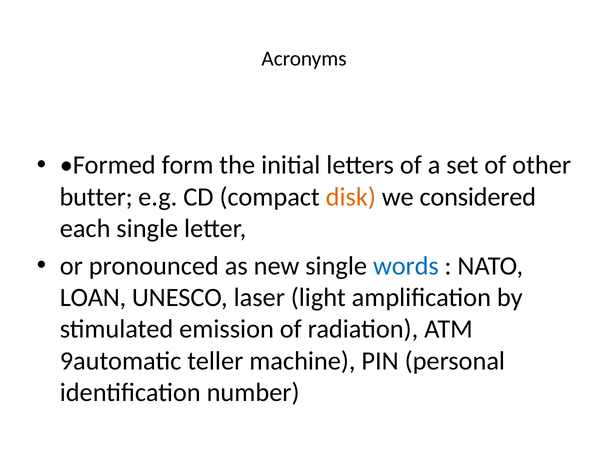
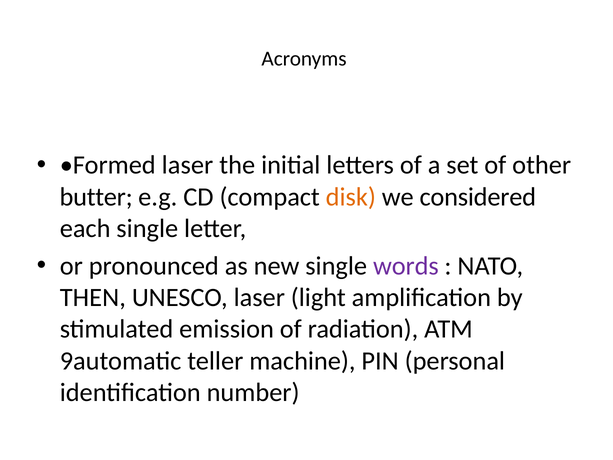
Formed form: form -> laser
words colour: blue -> purple
LOAN: LOAN -> THEN
